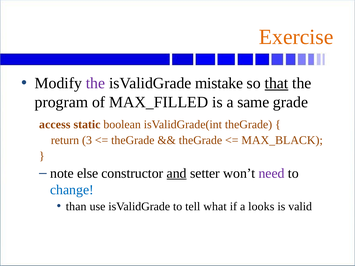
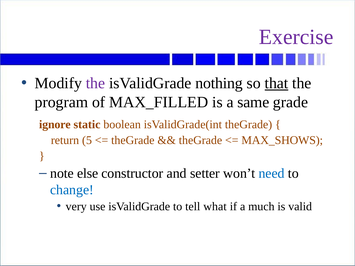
Exercise colour: orange -> purple
mistake: mistake -> nothing
access: access -> ignore
3: 3 -> 5
MAX_BLACK: MAX_BLACK -> MAX_SHOWS
and underline: present -> none
need colour: purple -> blue
than: than -> very
looks: looks -> much
